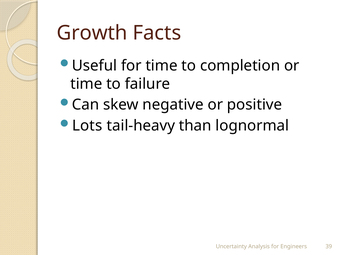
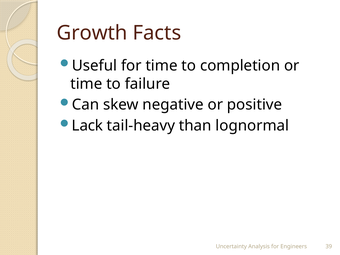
Lots: Lots -> Lack
